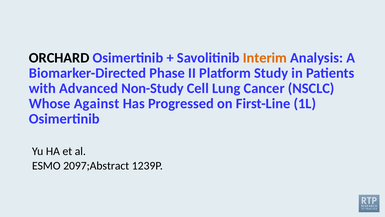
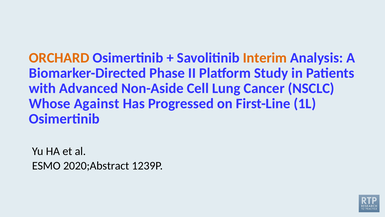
ORCHARD colour: black -> orange
Non-Study: Non-Study -> Non-Aside
2097;Abstract: 2097;Abstract -> 2020;Abstract
